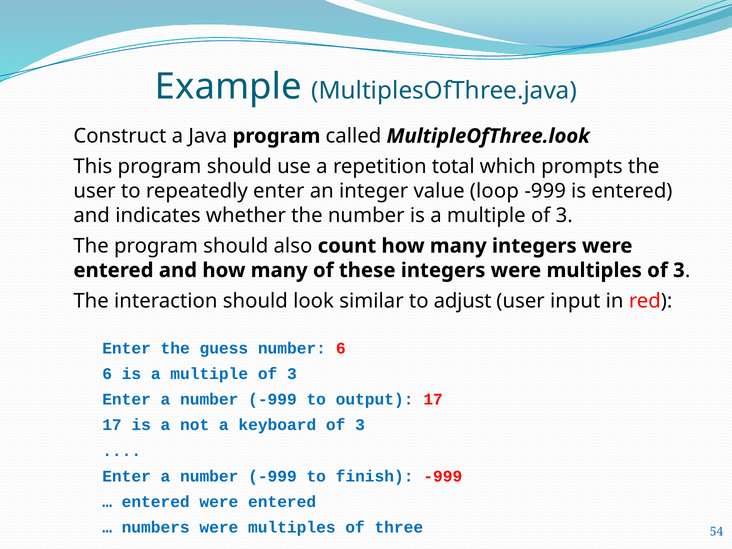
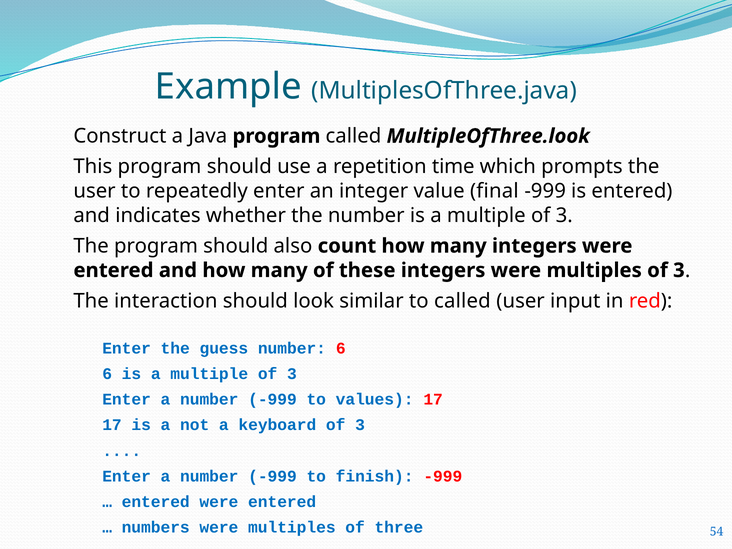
total: total -> time
loop: loop -> final
to adjust: adjust -> called
output: output -> values
